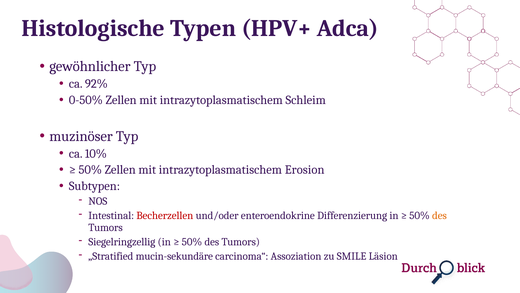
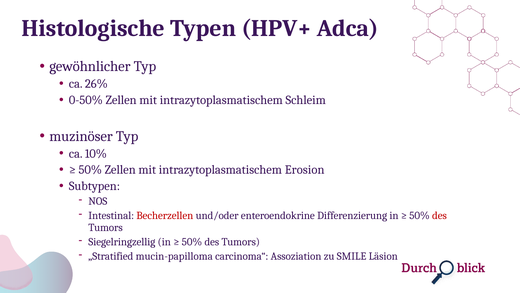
92%: 92% -> 26%
des at (439, 215) colour: orange -> red
mucin-sekundäre: mucin-sekundäre -> mucin-papilloma
